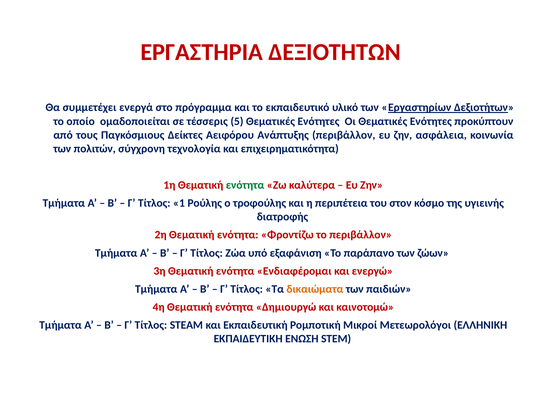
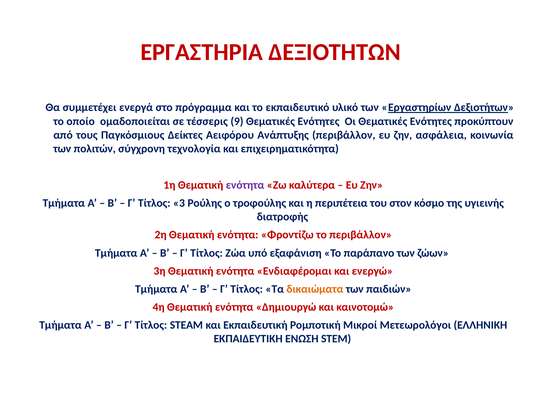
5: 5 -> 9
ενότητα at (245, 185) colour: green -> purple
1: 1 -> 3
